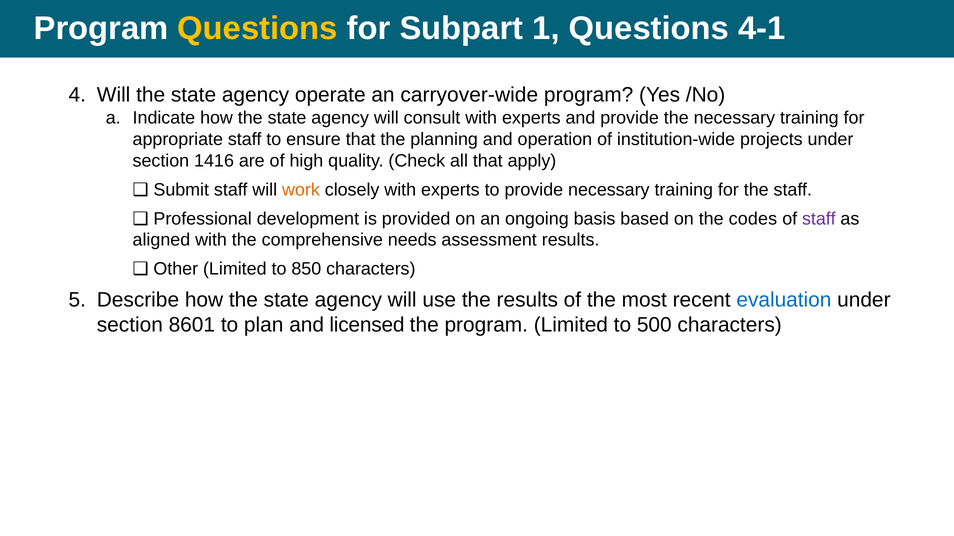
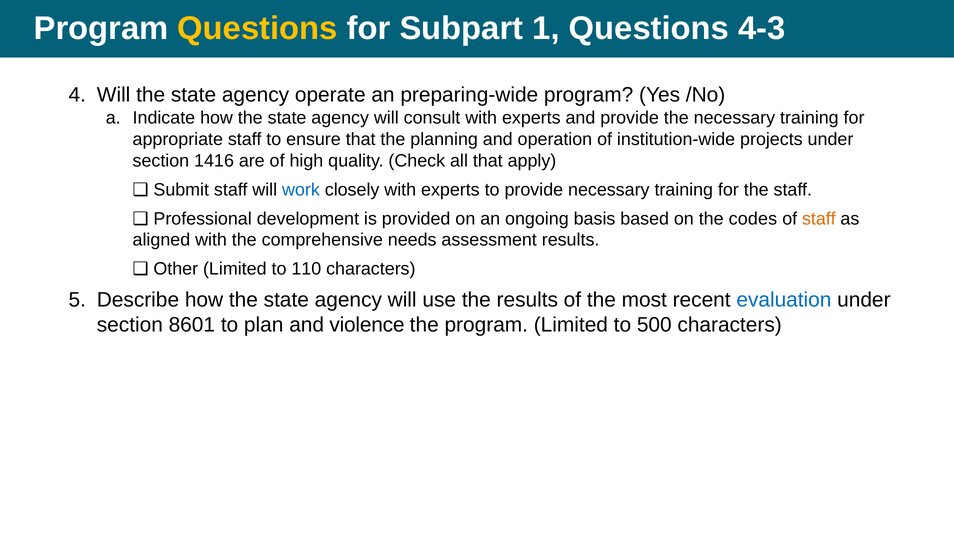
4-1: 4-1 -> 4-3
carryover-wide: carryover-wide -> preparing-wide
work colour: orange -> blue
staff at (819, 219) colour: purple -> orange
850: 850 -> 110
licensed: licensed -> violence
